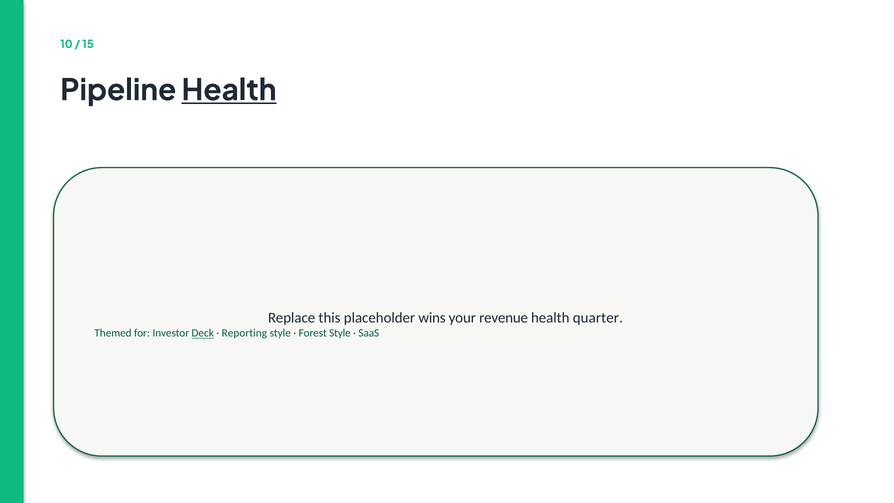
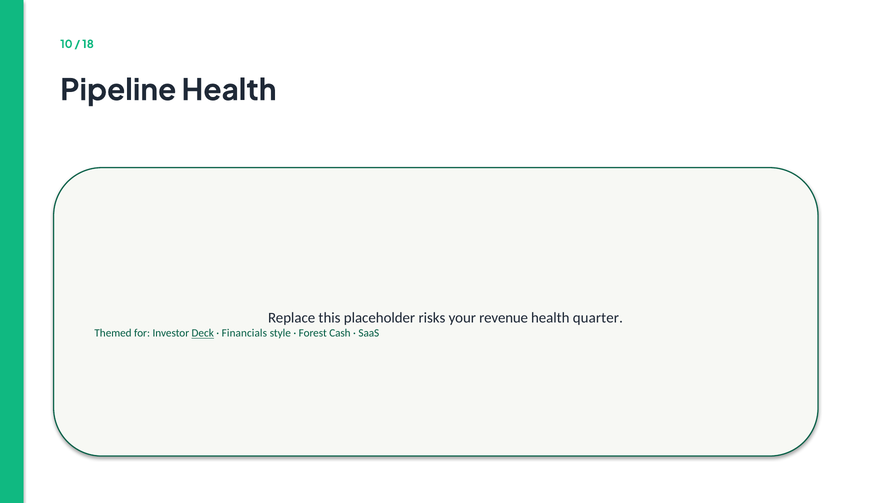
15: 15 -> 18
Health at (229, 90) underline: present -> none
wins: wins -> risks
Reporting: Reporting -> Financials
Forest Style: Style -> Cash
